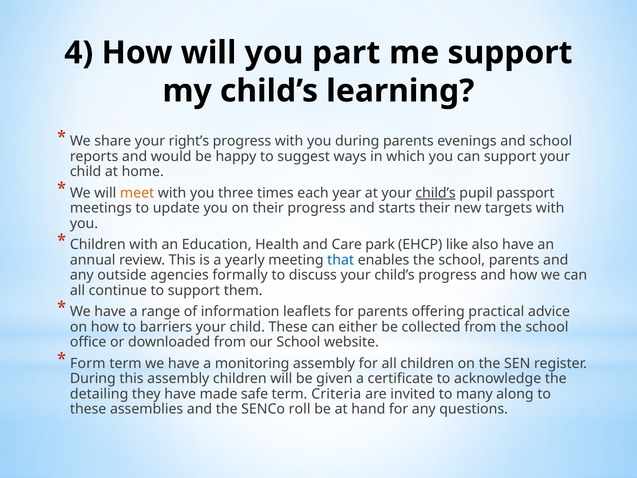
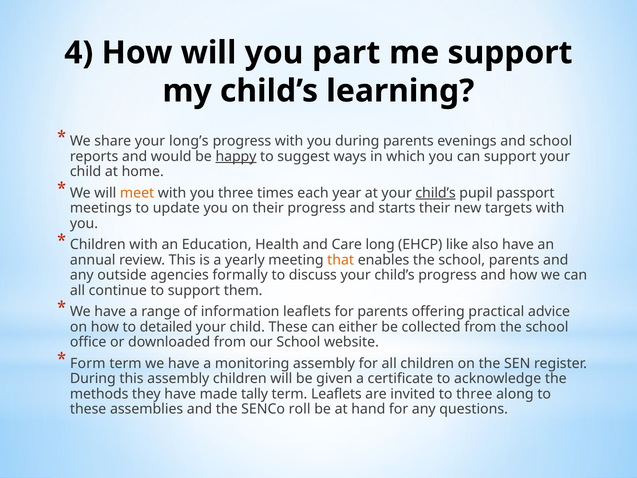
right’s: right’s -> long’s
happy underline: none -> present
park: park -> long
that colour: blue -> orange
barriers: barriers -> detailed
detailing: detailing -> methods
safe: safe -> tally
term Criteria: Criteria -> Leaflets
to many: many -> three
